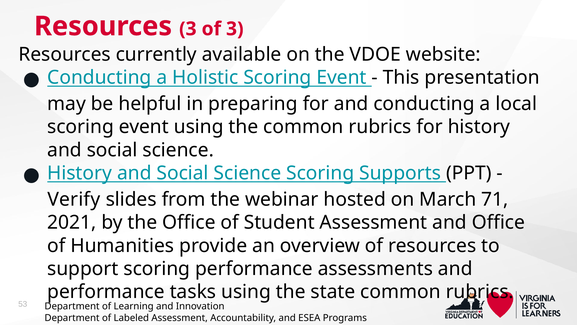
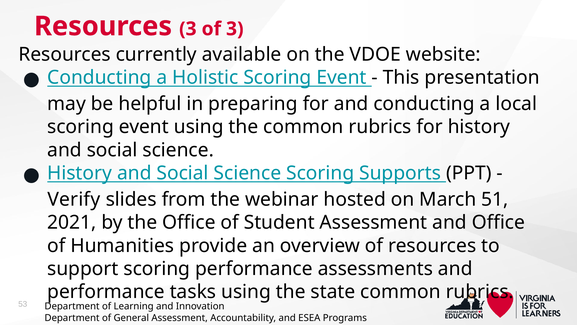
71: 71 -> 51
Labeled: Labeled -> General
